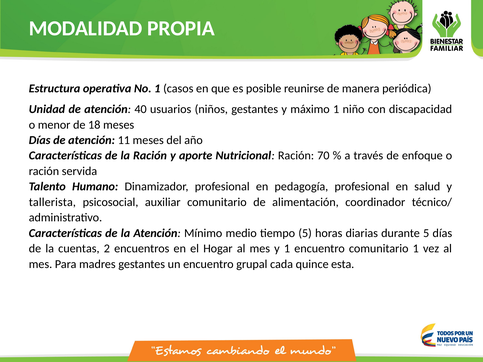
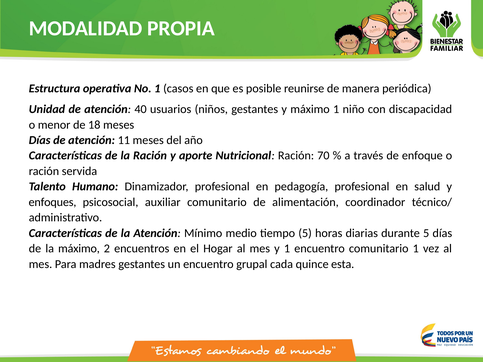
tallerista: tallerista -> enfoques
la cuentas: cuentas -> máximo
